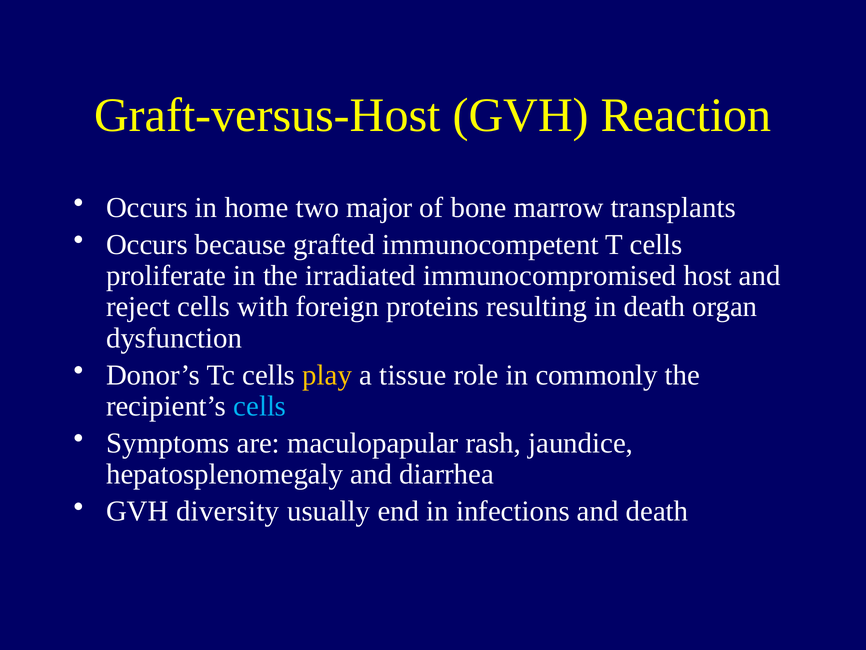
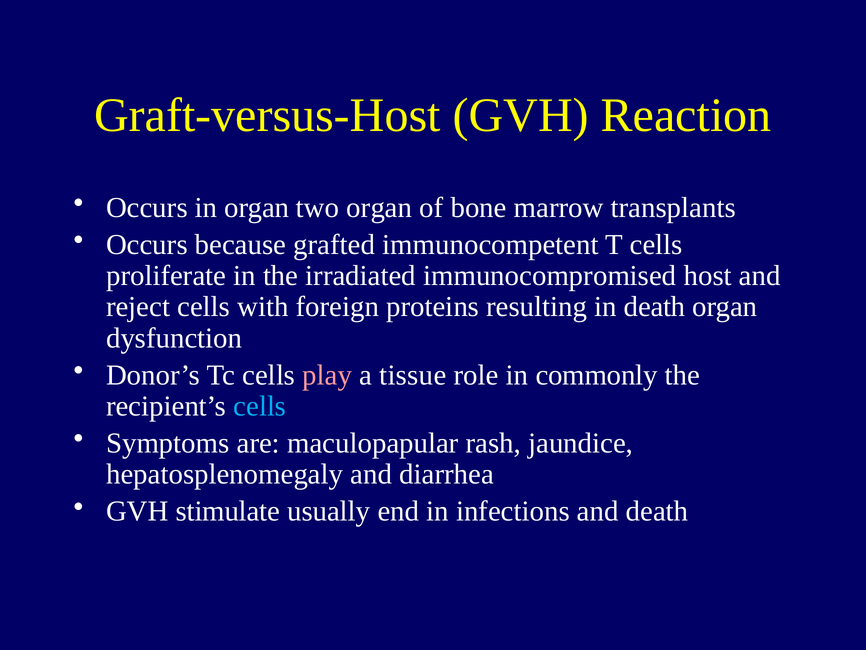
in home: home -> organ
two major: major -> organ
play colour: yellow -> pink
diversity: diversity -> stimulate
